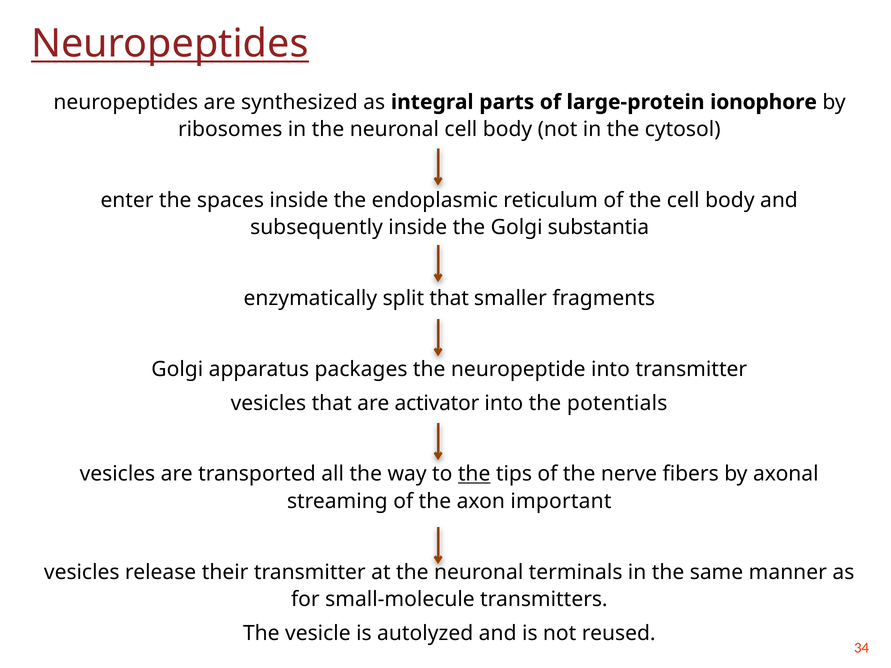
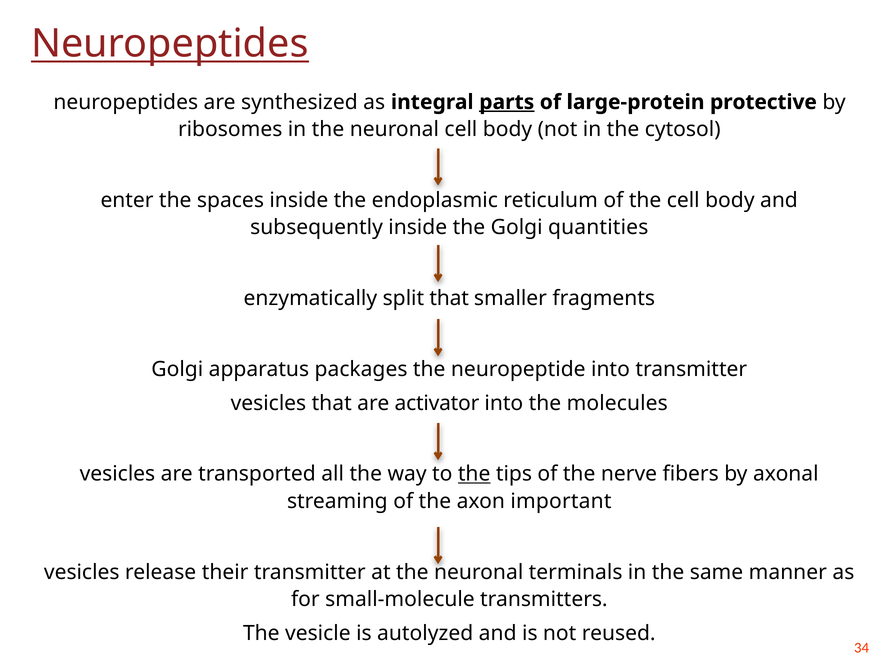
parts underline: none -> present
ionophore: ionophore -> protective
substantia: substantia -> quantities
potentials: potentials -> molecules
